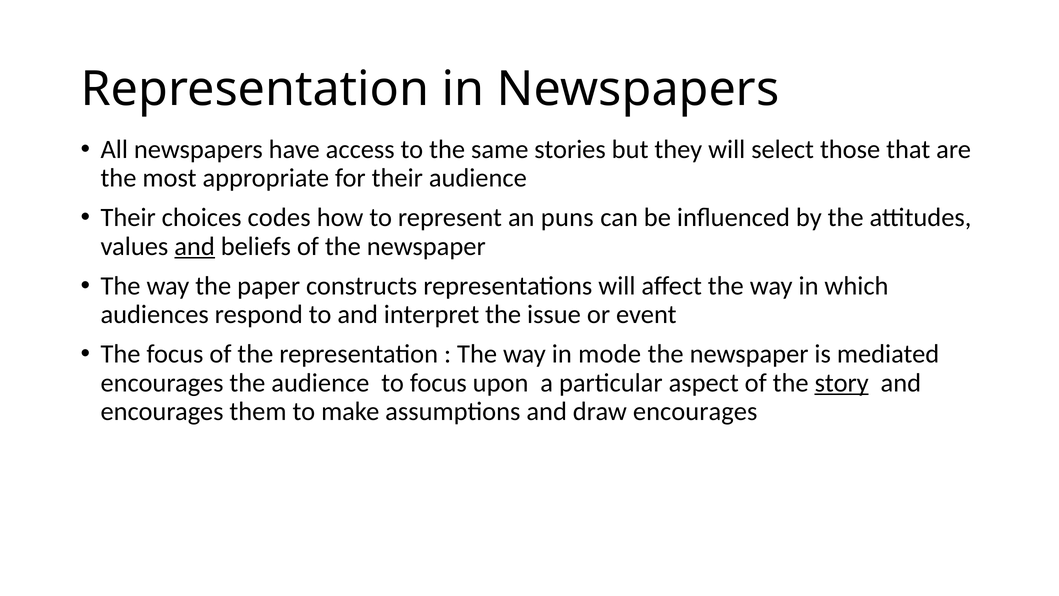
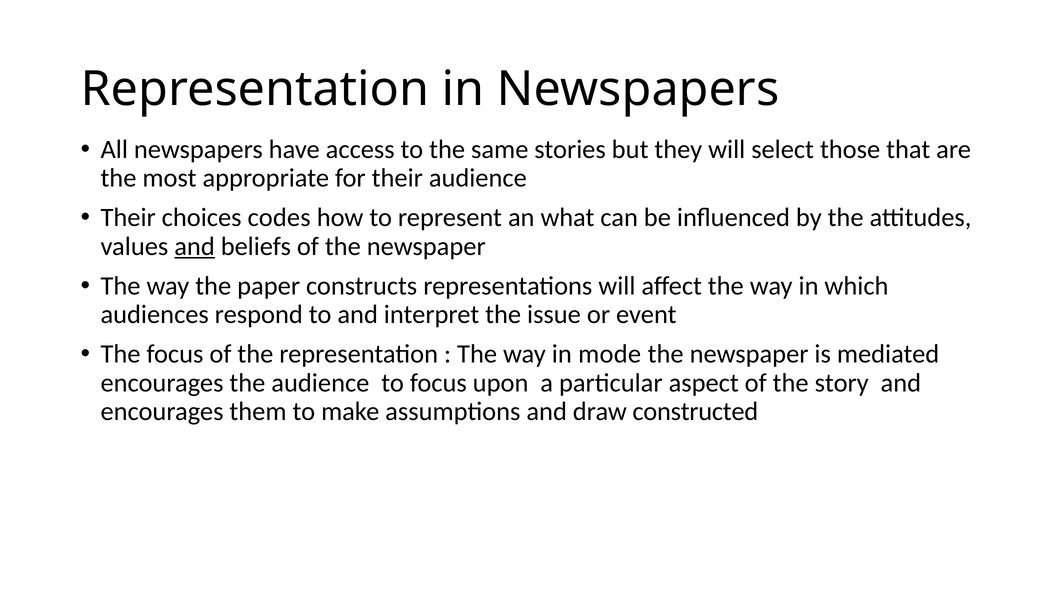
puns: puns -> what
story underline: present -> none
draw encourages: encourages -> constructed
